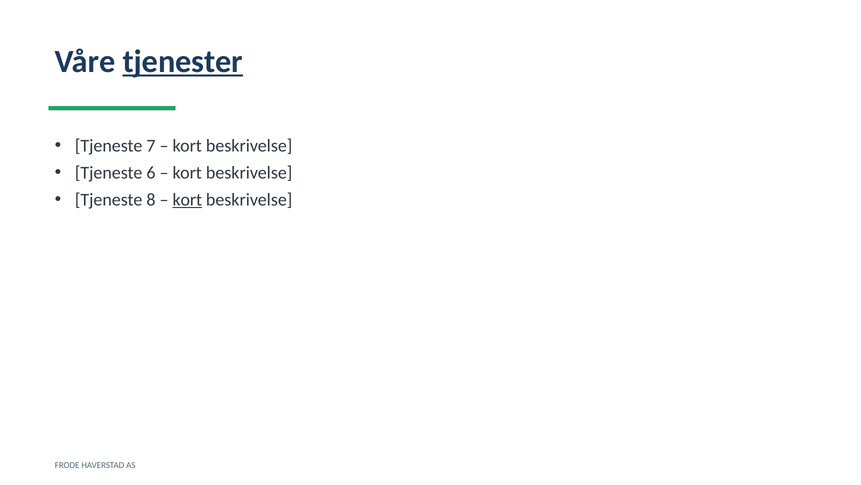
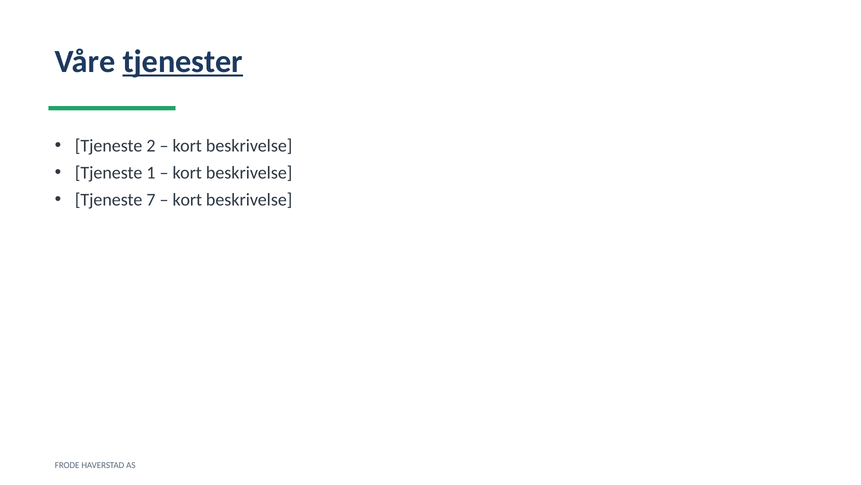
7: 7 -> 2
6: 6 -> 1
8: 8 -> 7
kort at (187, 200) underline: present -> none
